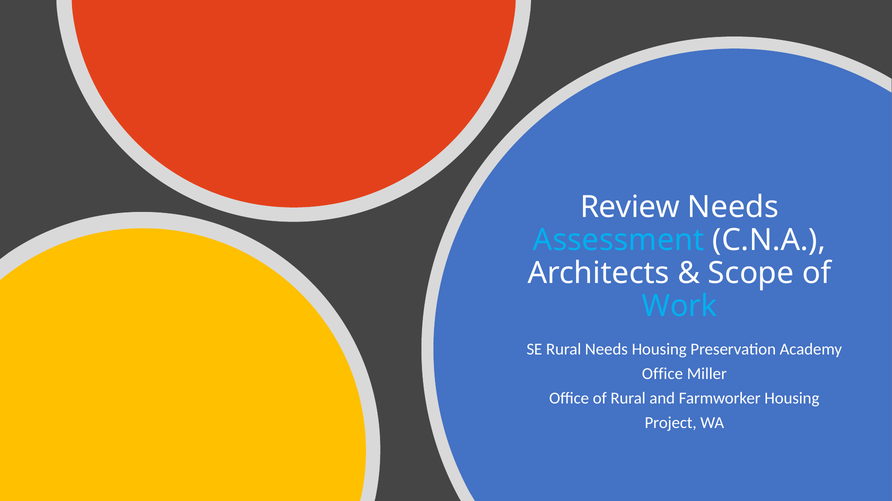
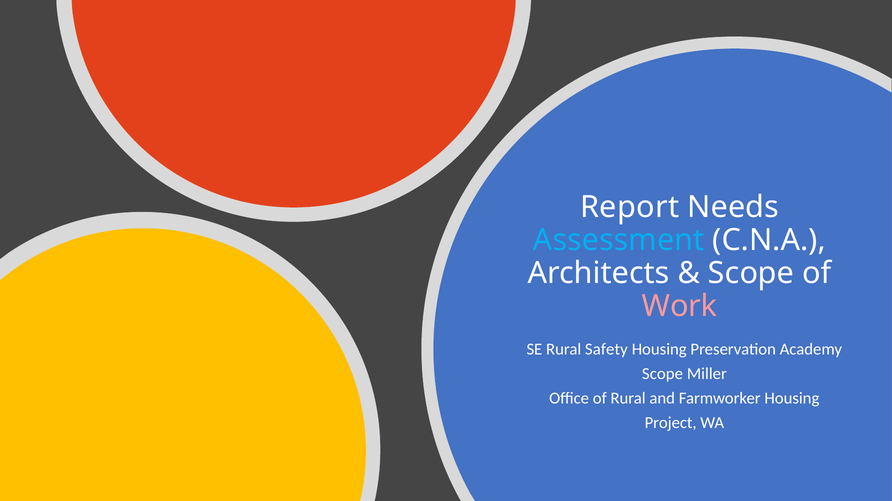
Review: Review -> Report
Work colour: light blue -> pink
Rural Needs: Needs -> Safety
Office at (663, 374): Office -> Scope
